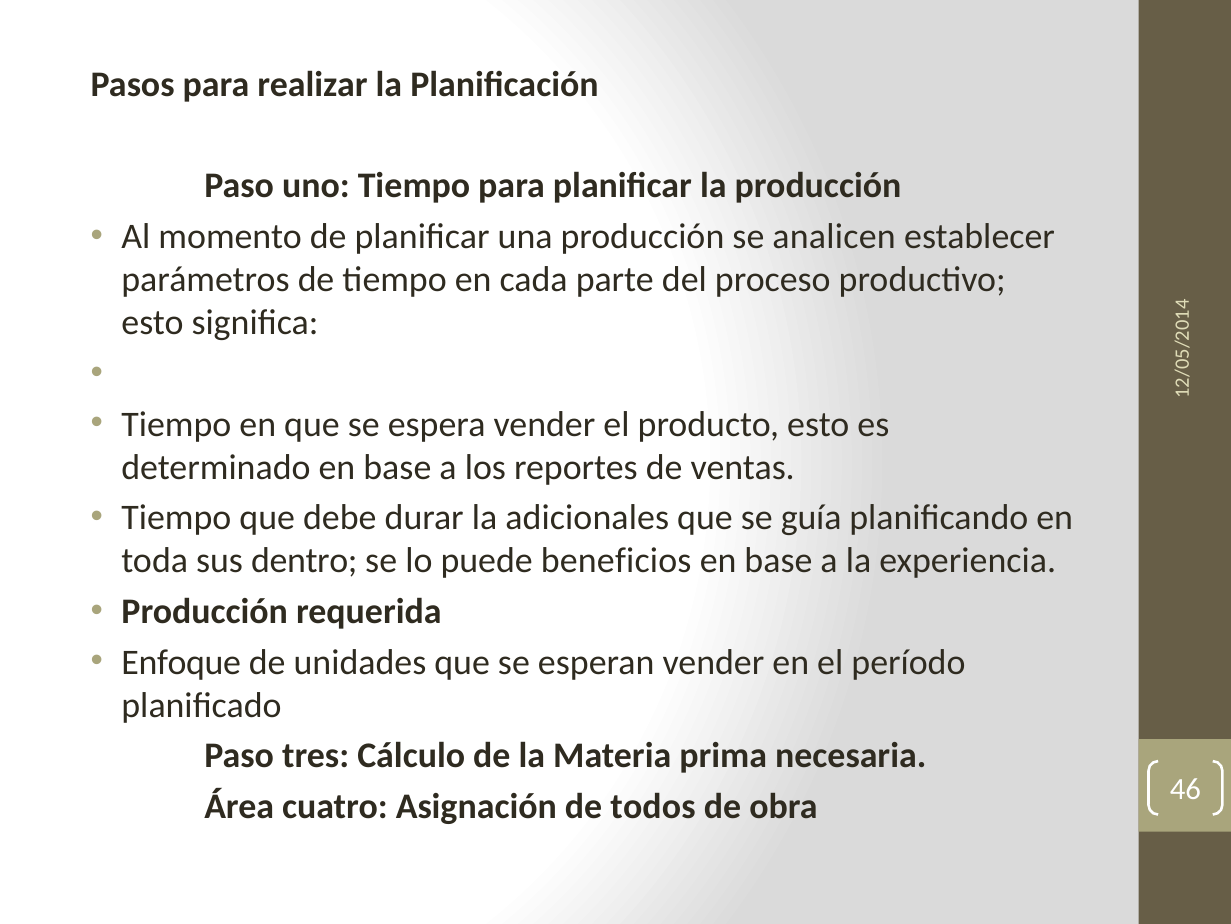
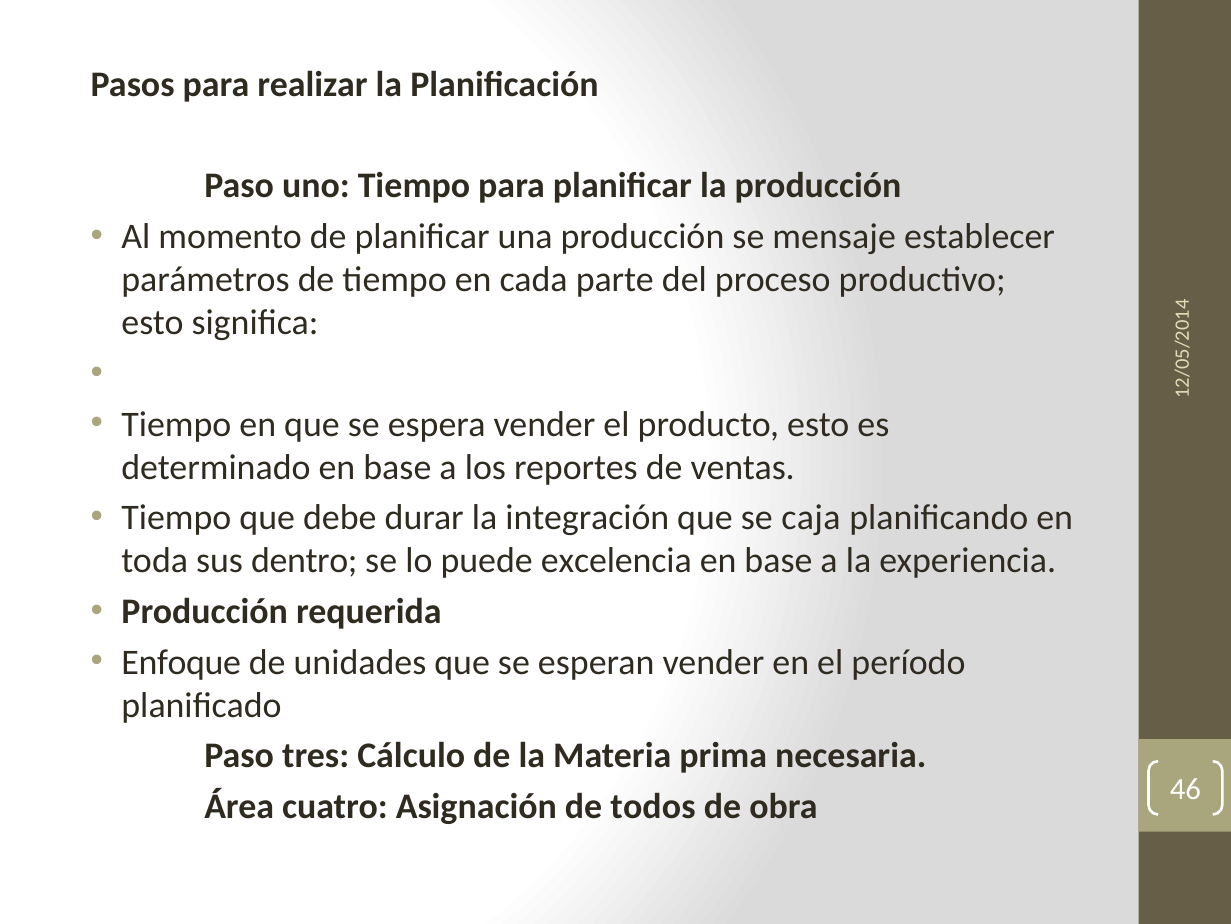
analicen: analicen -> mensaje
adicionales: adicionales -> integración
guía: guía -> caja
beneficios: beneficios -> excelencia
